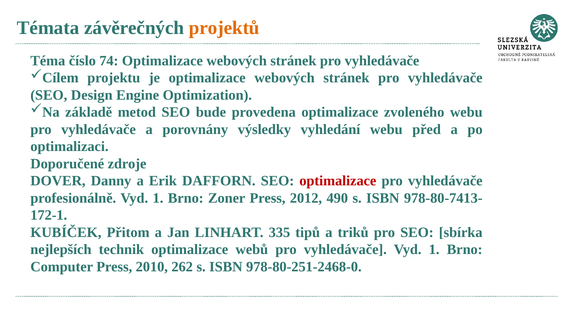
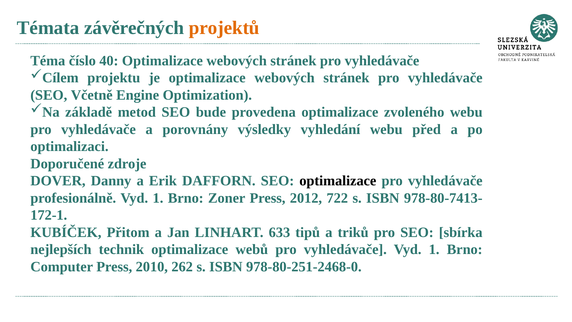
74: 74 -> 40
Design: Design -> Včetně
optimalizace at (338, 181) colour: red -> black
490: 490 -> 722
335: 335 -> 633
